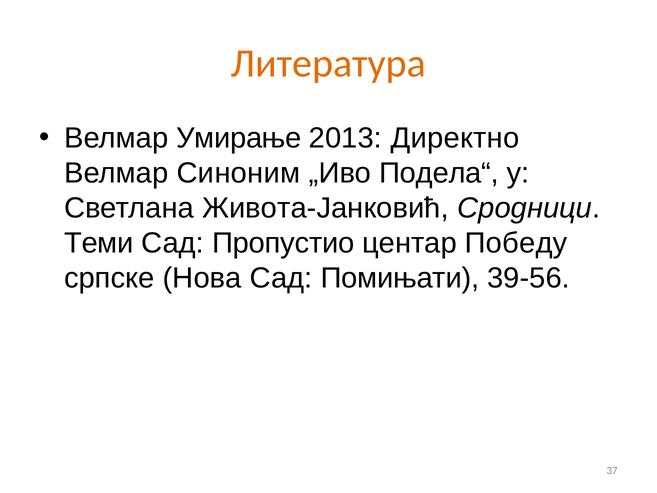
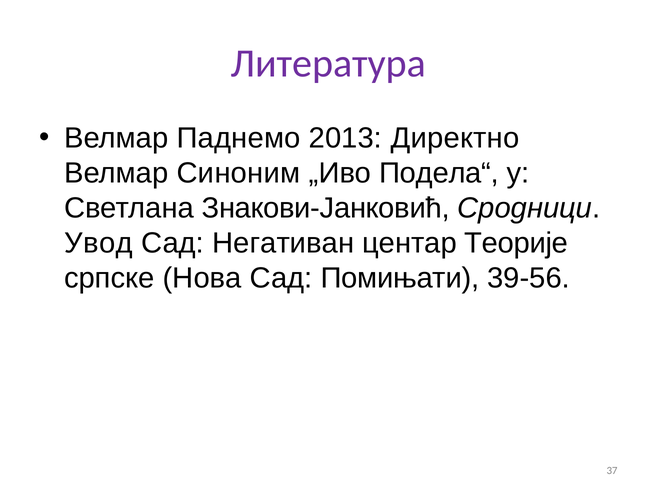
Литература colour: orange -> purple
Умирање: Умирање -> Паднемо
Живота-Јанковић: Живота-Јанковић -> Знакови-Јанковић
Теми: Теми -> Увод
Пропустио: Пропустио -> Негативан
Победу: Победу -> Теорије
